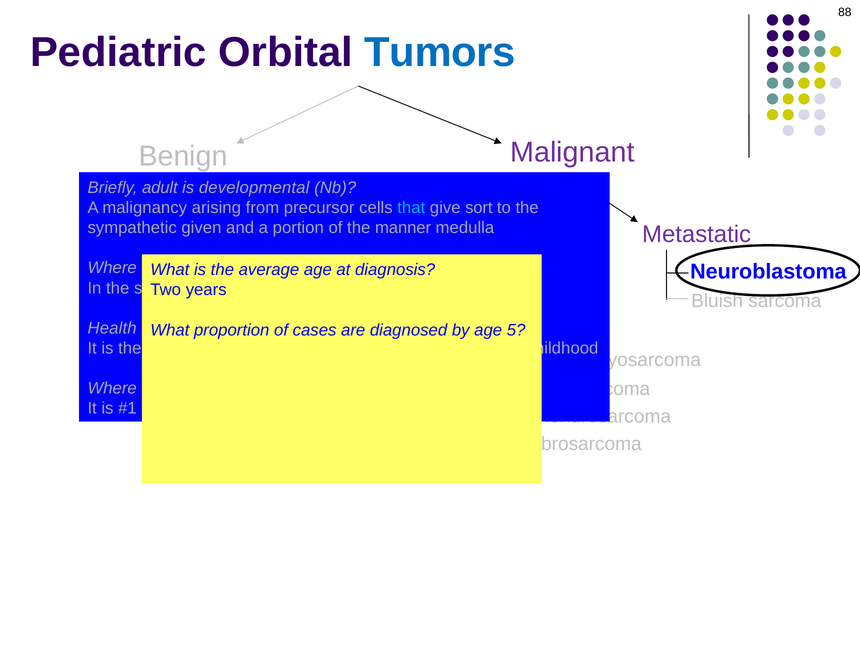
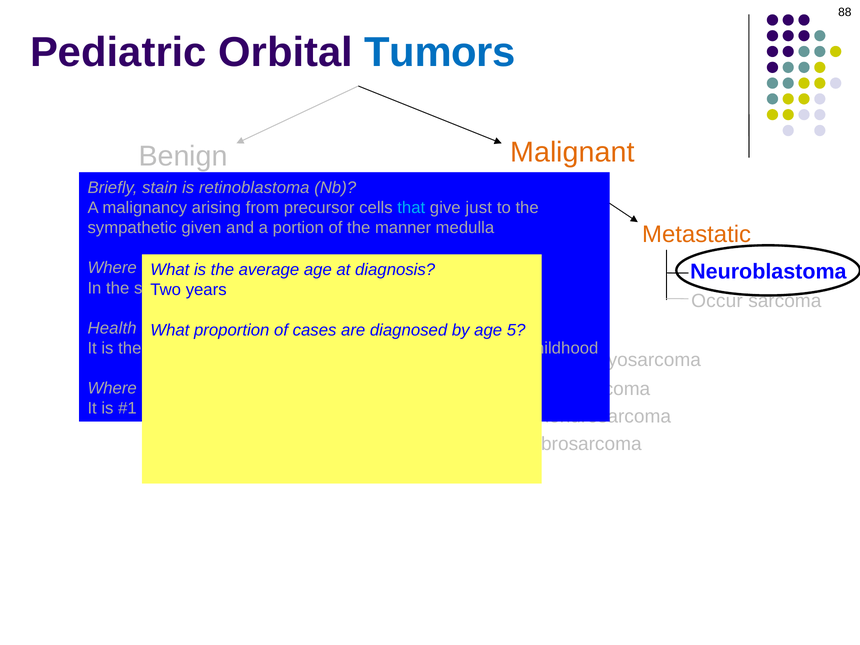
Malignant colour: purple -> orange
adult: adult -> stain
developmental: developmental -> retinoblastoma
sort: sort -> just
Metastatic colour: purple -> orange
Bluish: Bluish -> Occur
